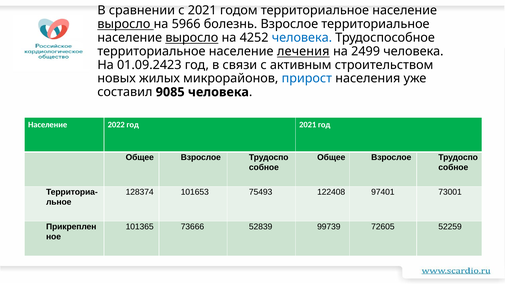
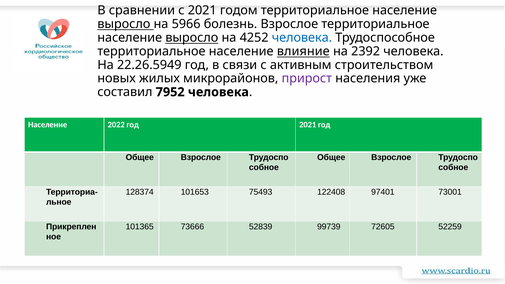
лечения: лечения -> влияние
2499: 2499 -> 2392
01.09.2423: 01.09.2423 -> 22.26.5949
прирост colour: blue -> purple
9085: 9085 -> 7952
